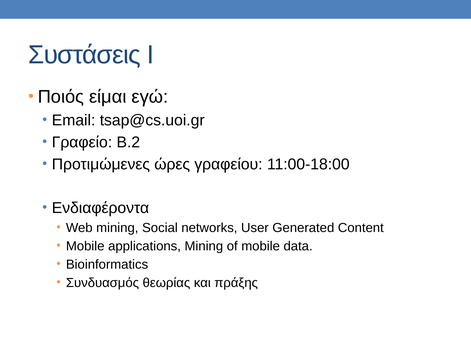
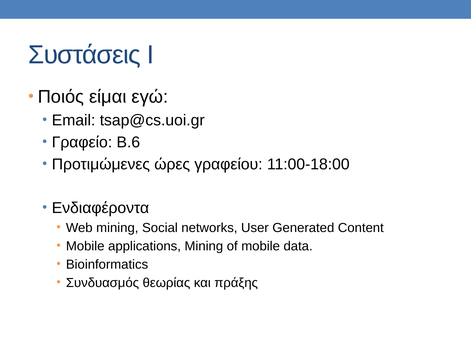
Β.2: Β.2 -> Β.6
